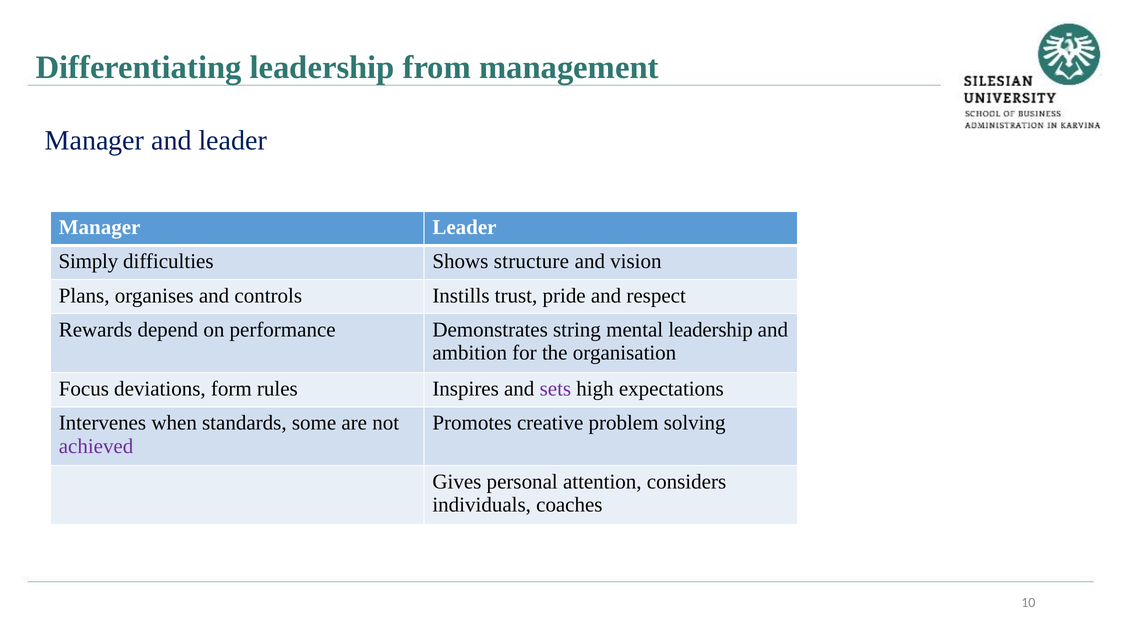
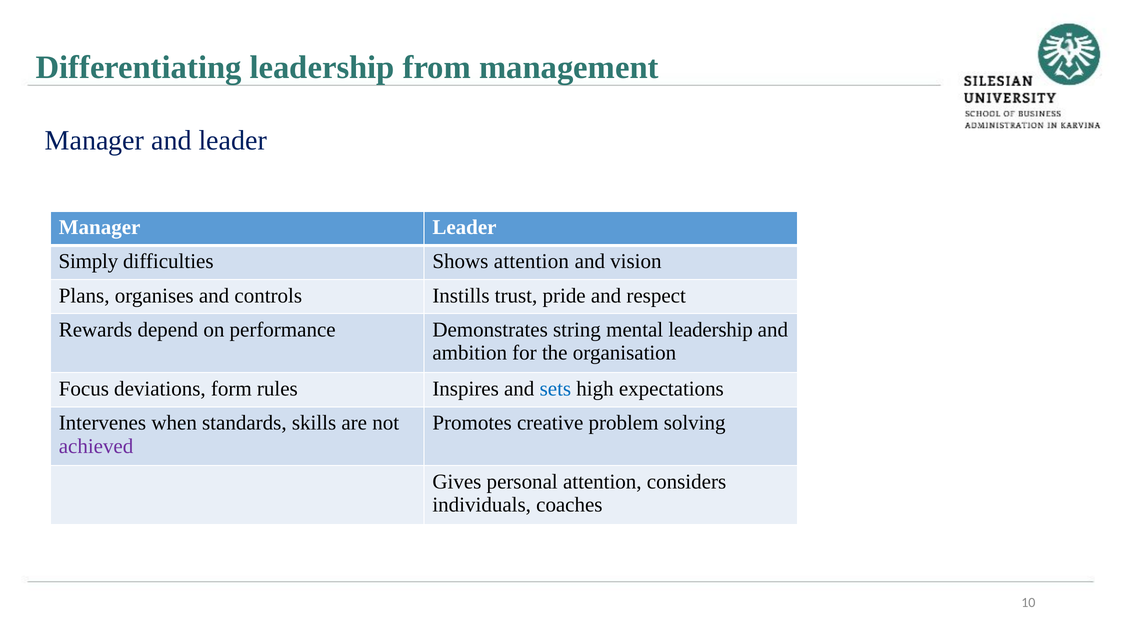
Shows structure: structure -> attention
sets colour: purple -> blue
some: some -> skills
